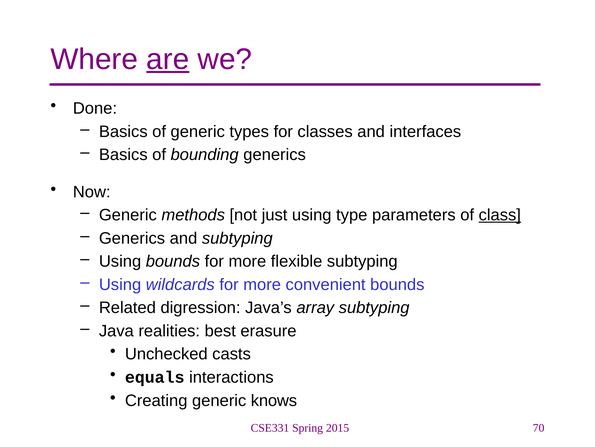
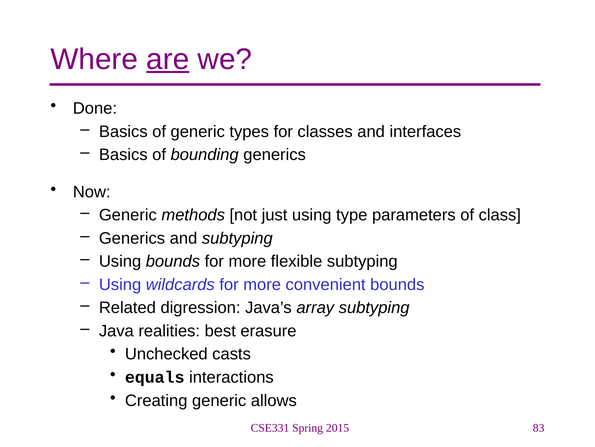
class underline: present -> none
knows: knows -> allows
70: 70 -> 83
